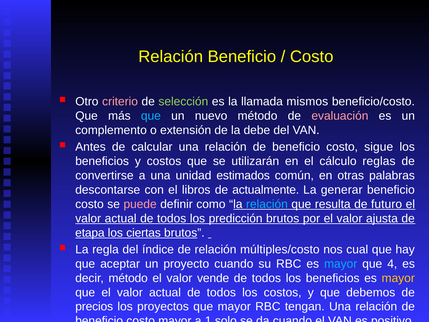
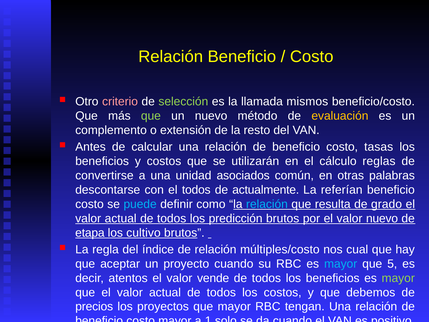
que at (151, 116) colour: light blue -> light green
evaluación colour: pink -> yellow
debe: debe -> resto
sigue: sigue -> tasas
estimados: estimados -> asociados
el libros: libros -> todos
generar: generar -> referían
puede at (140, 204) colour: pink -> light blue
futuro: futuro -> grado
valor ajusta: ajusta -> nuevo
ciertas: ciertas -> cultivo
4: 4 -> 5
decir método: método -> atentos
mayor at (398, 278) colour: yellow -> light green
